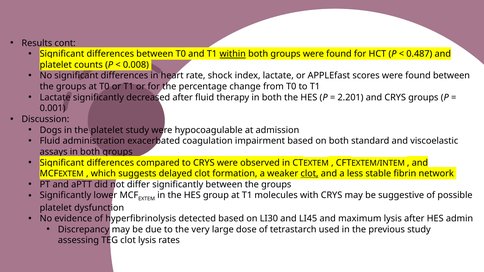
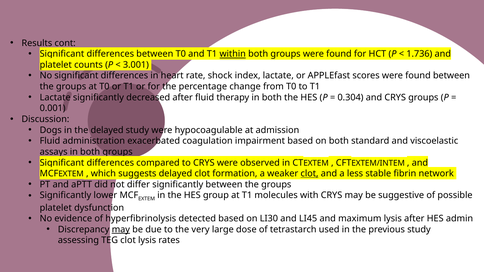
0.487: 0.487 -> 1.736
0.008: 0.008 -> 3.001
2.201: 2.201 -> 0.304
the platelet: platelet -> delayed
may at (121, 230) underline: none -> present
